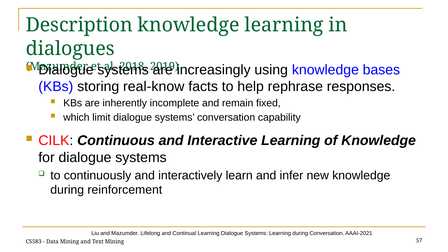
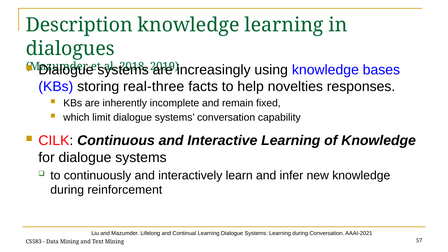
real-know: real-know -> real-three
rephrase: rephrase -> novelties
